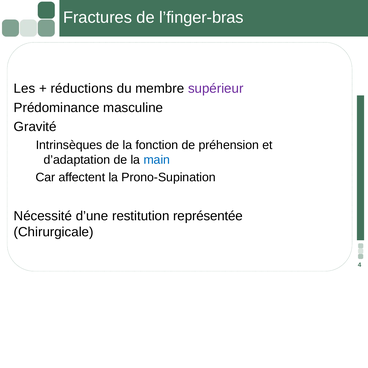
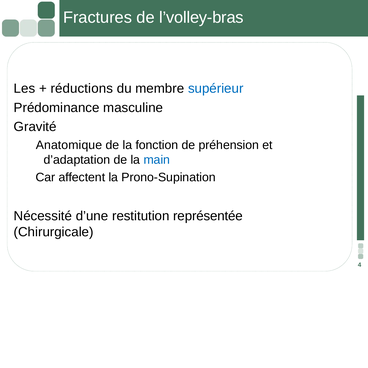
l’finger-bras: l’finger-bras -> l’volley-bras
supérieur colour: purple -> blue
Intrinsèques: Intrinsèques -> Anatomique
